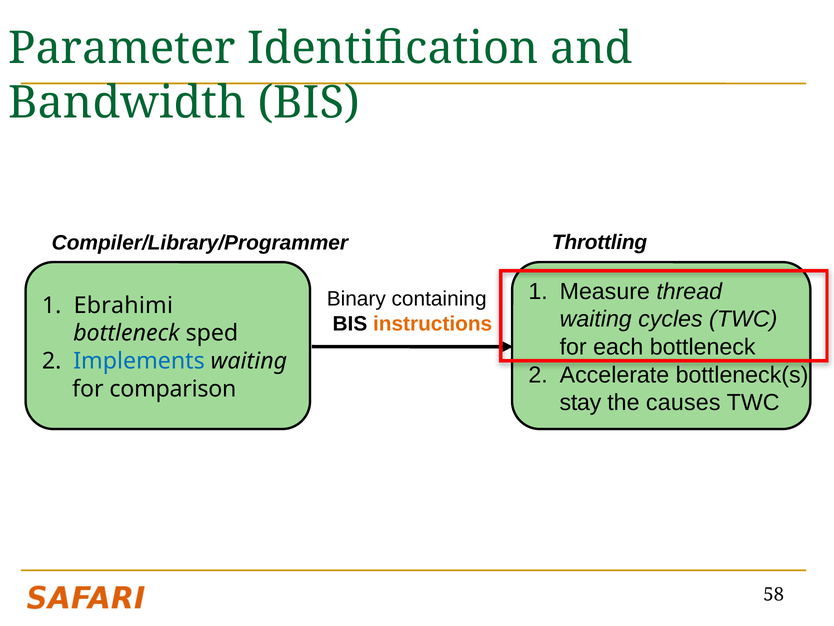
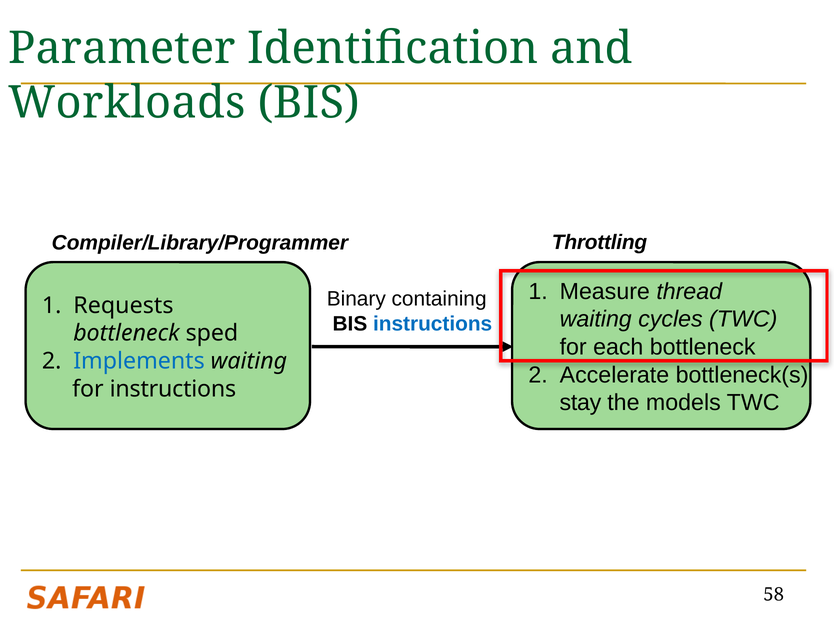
Bandwidth: Bandwidth -> Workloads
Ebrahimi: Ebrahimi -> Requests
instructions at (433, 324) colour: orange -> blue
for comparison: comparison -> instructions
causes: causes -> models
